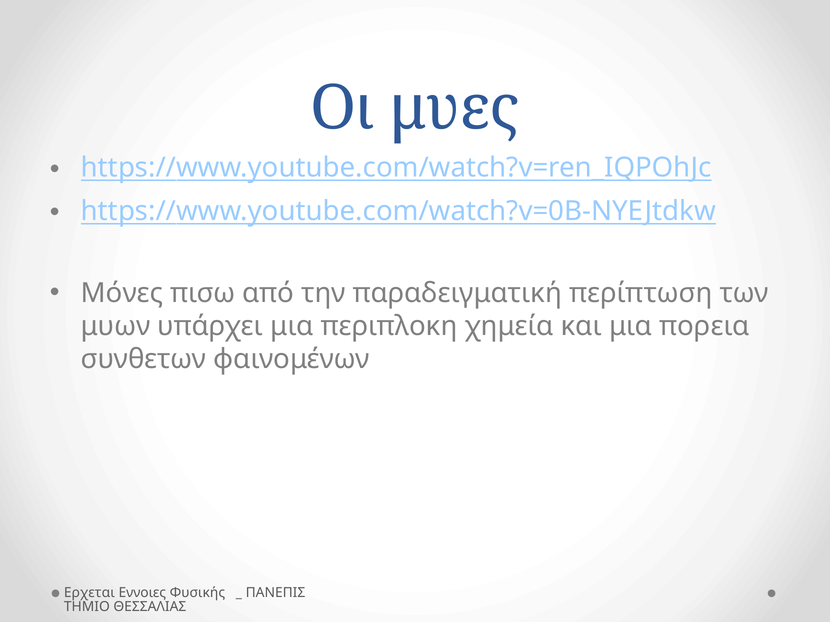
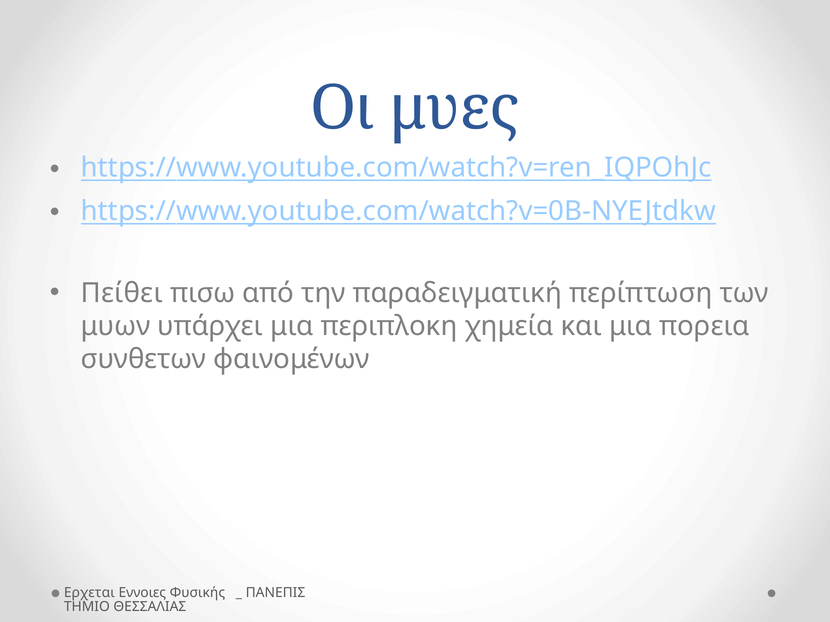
Μόνες: Μόνες -> Πείθει
